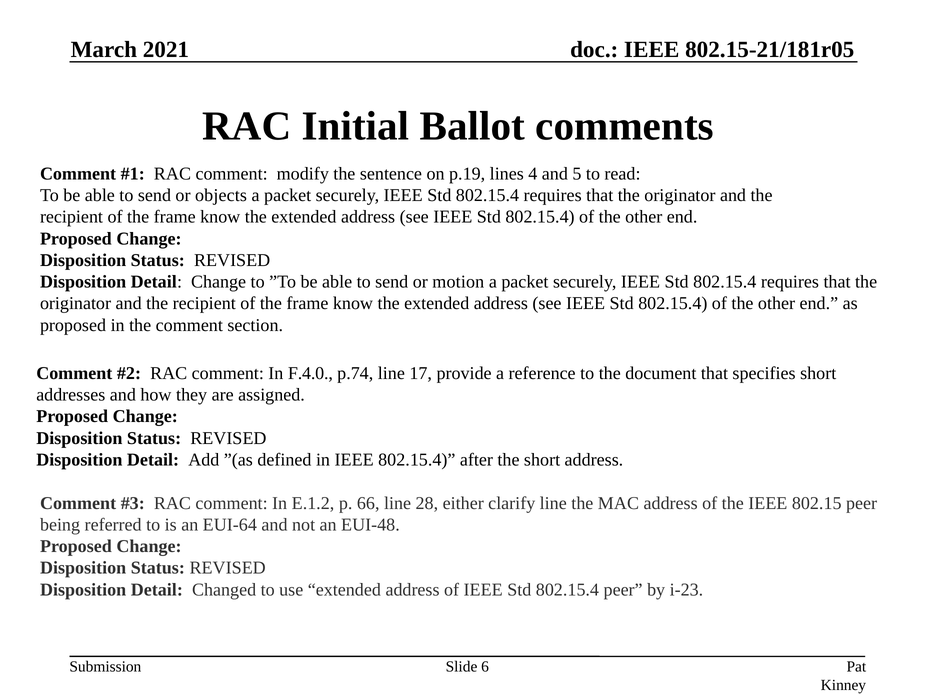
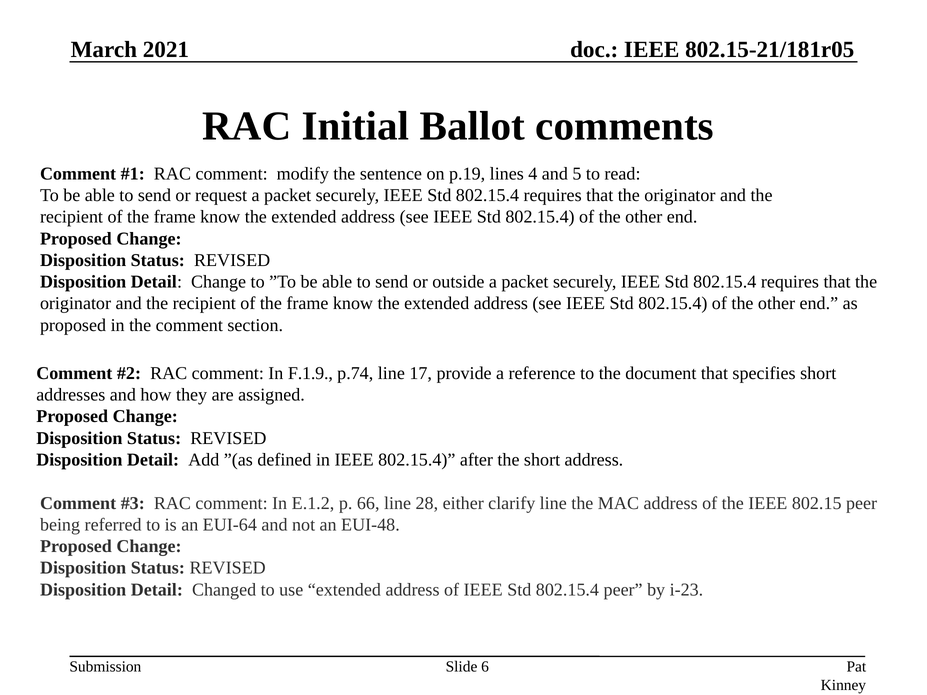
objects: objects -> request
motion: motion -> outside
F.4.0: F.4.0 -> F.1.9
